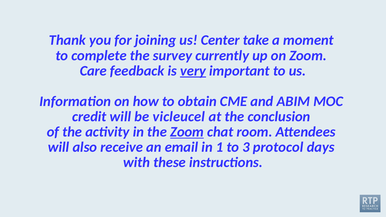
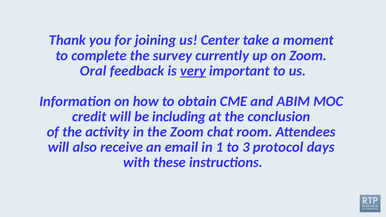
Care: Care -> Oral
vicleucel: vicleucel -> including
Zoom at (187, 132) underline: present -> none
